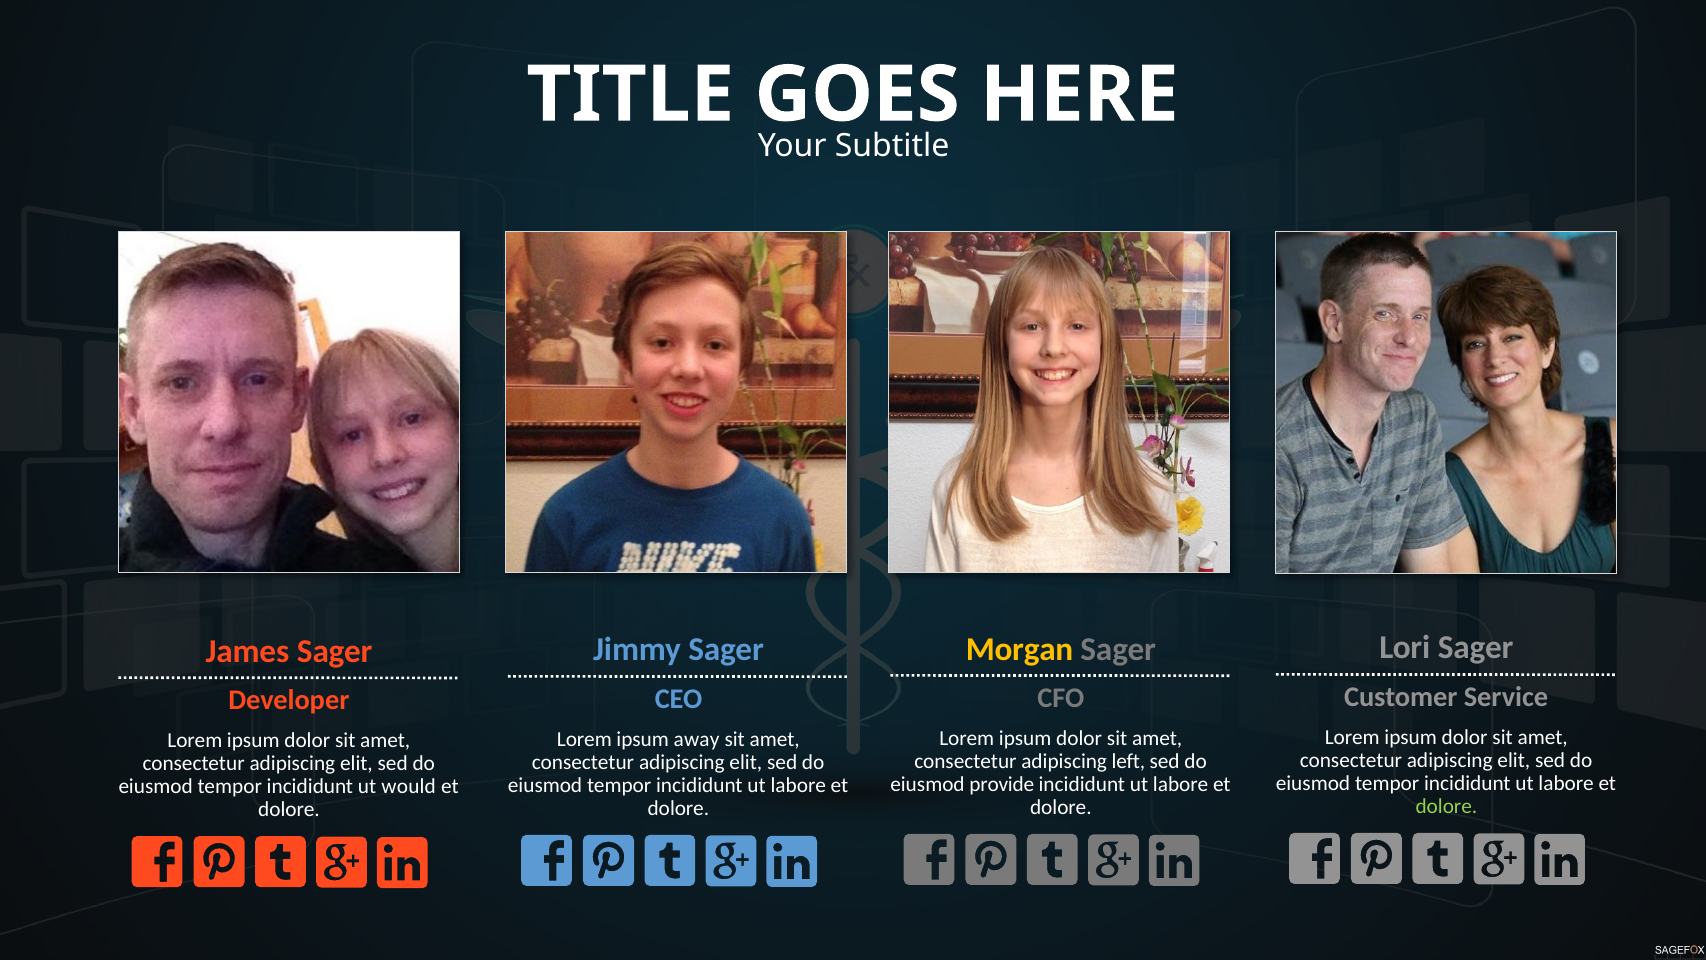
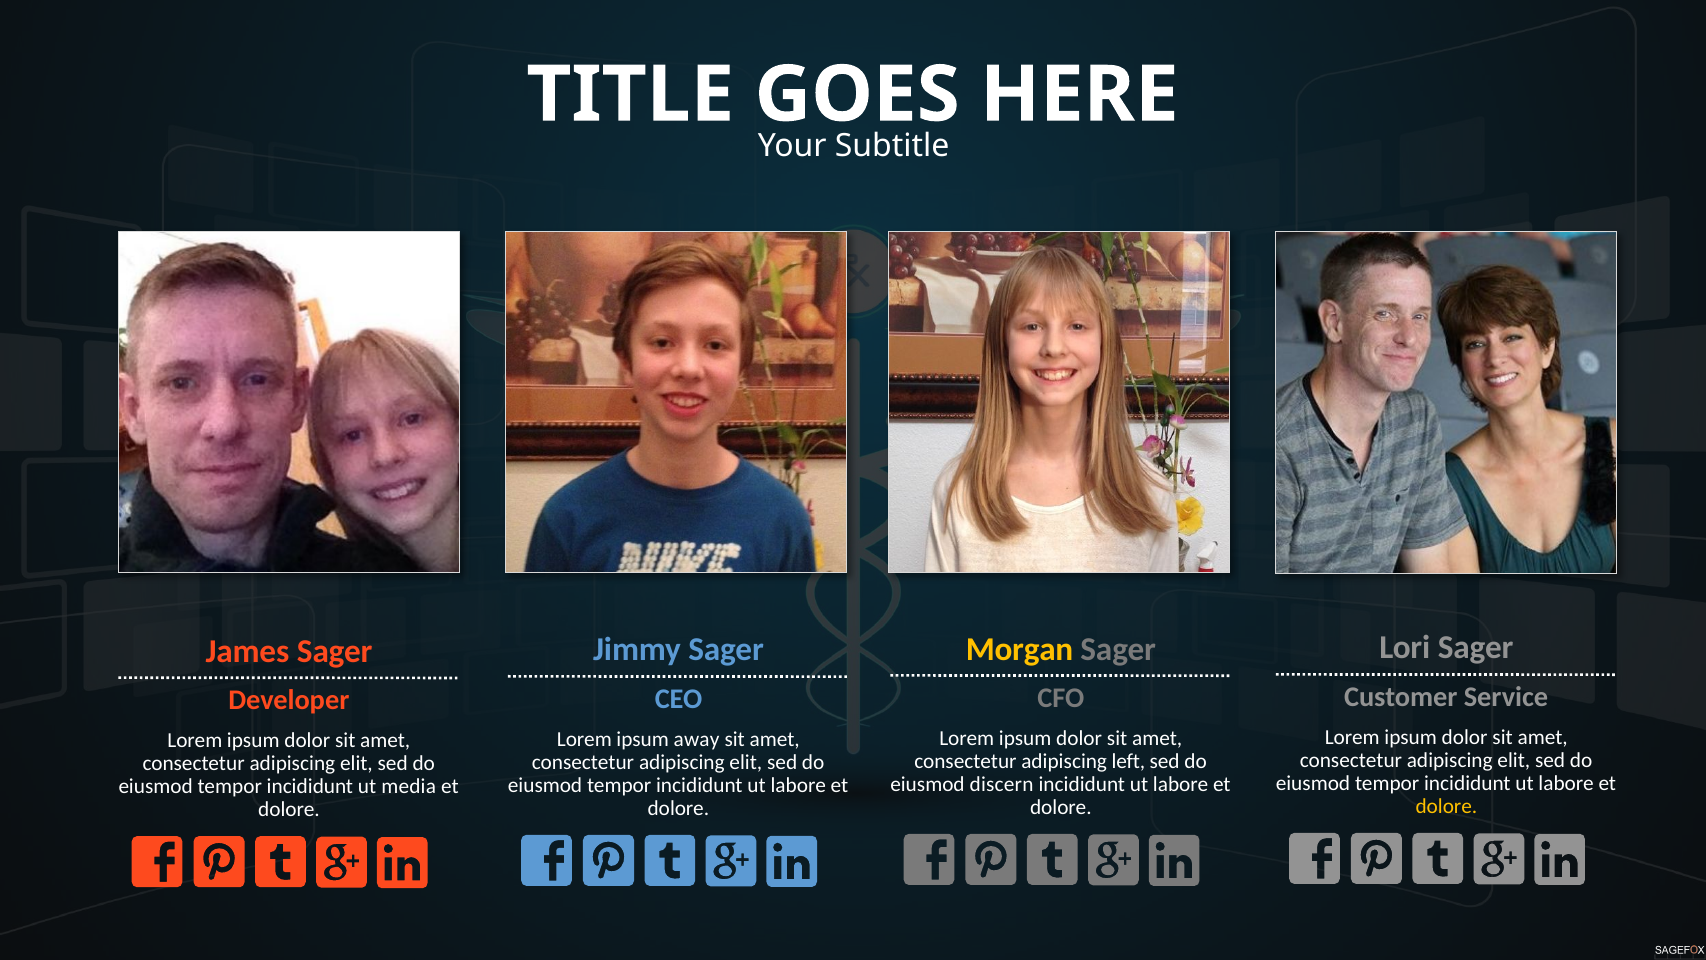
provide: provide -> discern
would: would -> media
dolore at (1446, 806) colour: light green -> yellow
